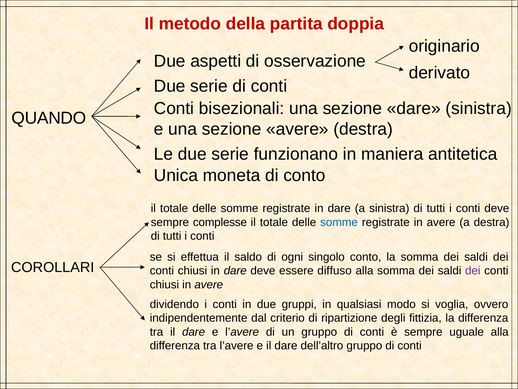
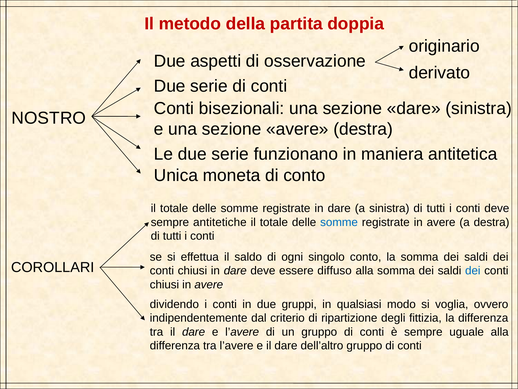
QUANDO: QUANDO -> NOSTRO
complesse: complesse -> antitetiche
dei at (473, 270) colour: purple -> blue
